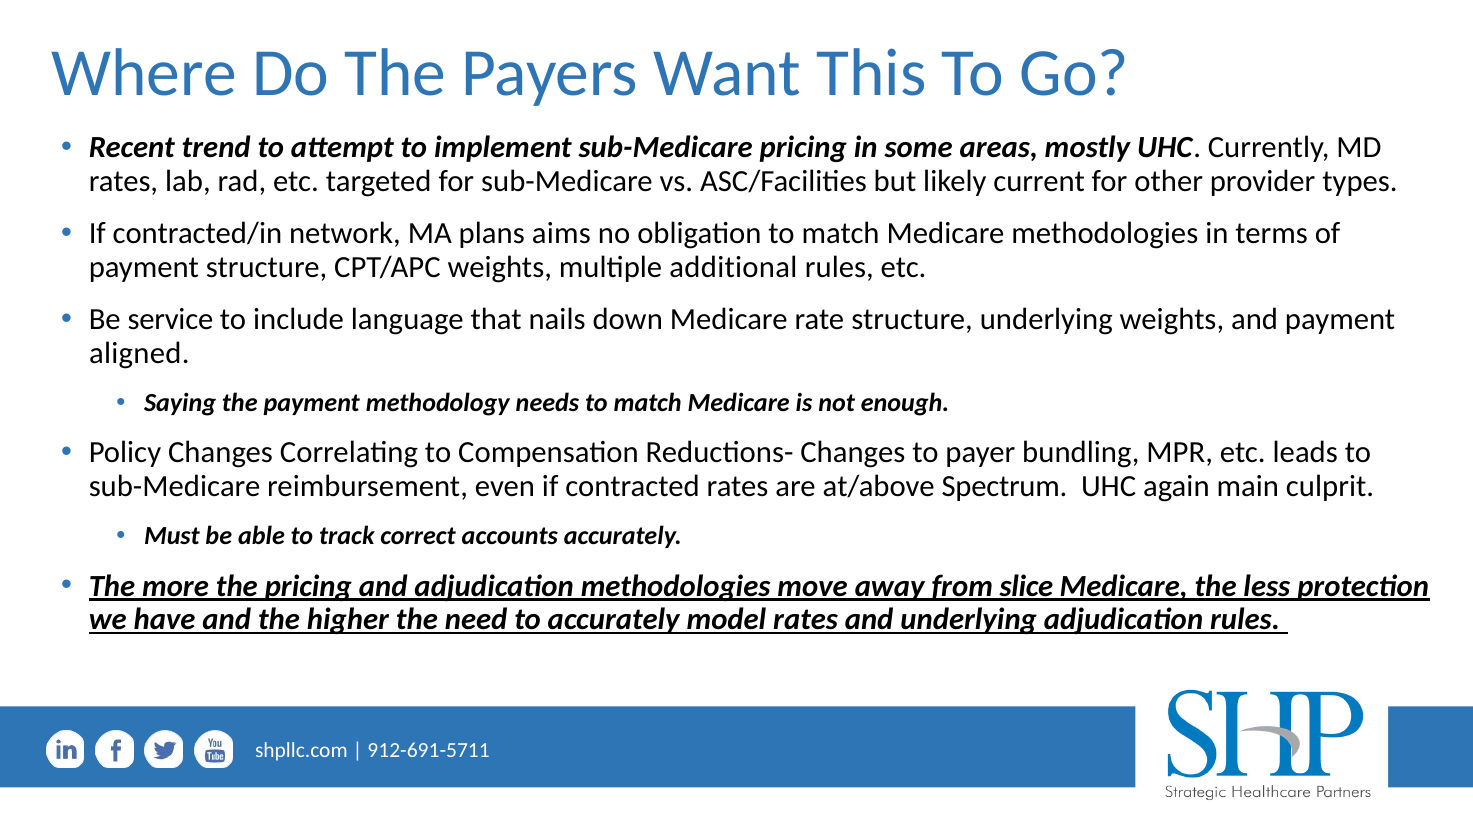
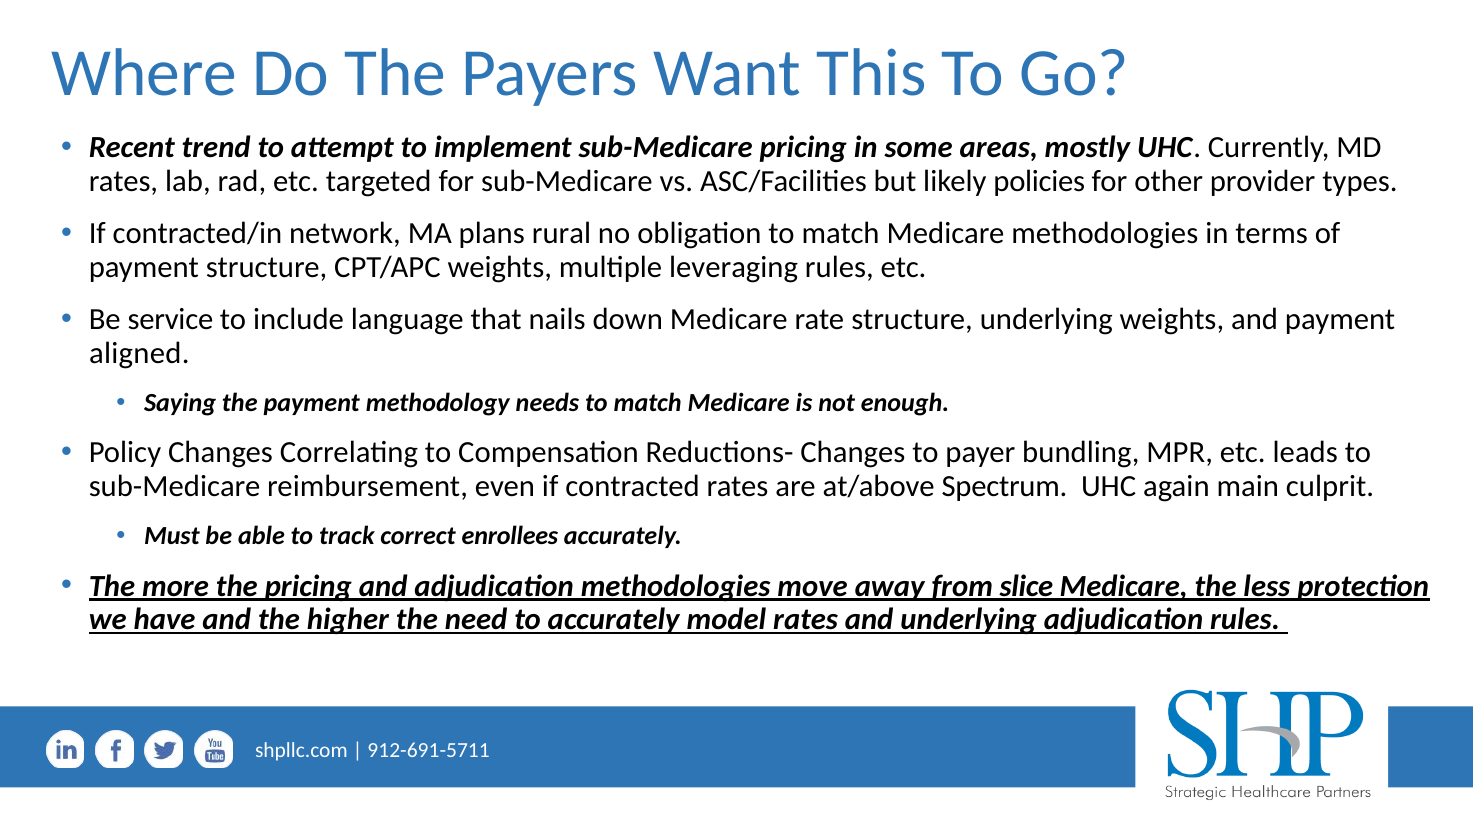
current: current -> policies
aims: aims -> rural
additional: additional -> leveraging
accounts: accounts -> enrollees
